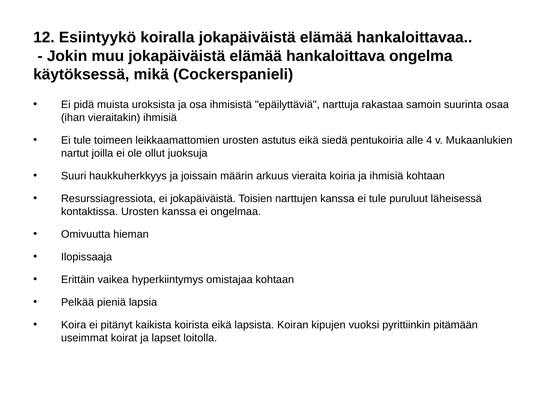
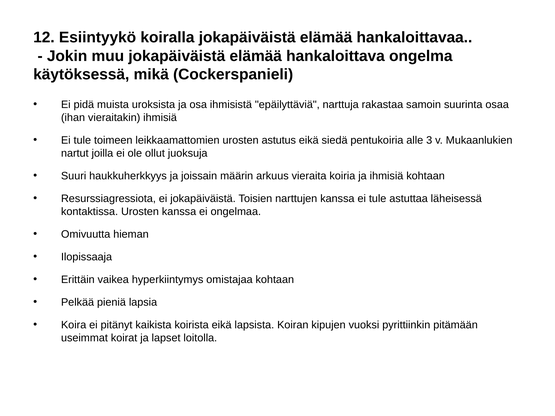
4: 4 -> 3
puruluut: puruluut -> astuttaa
